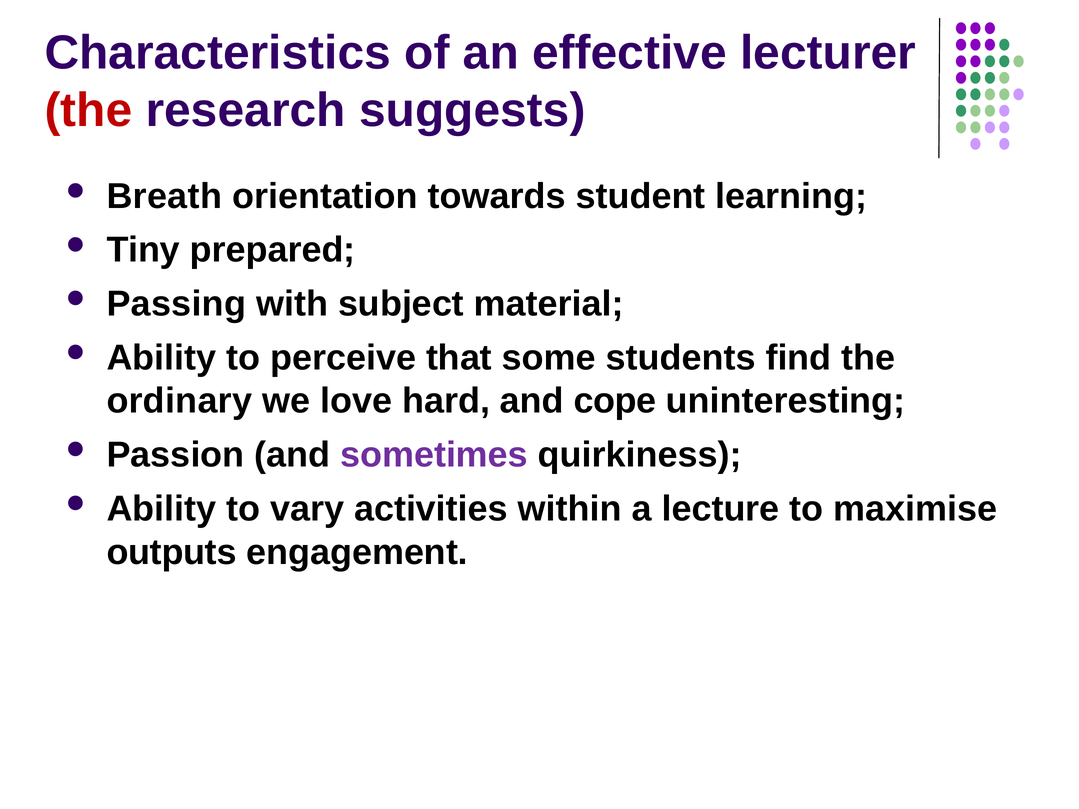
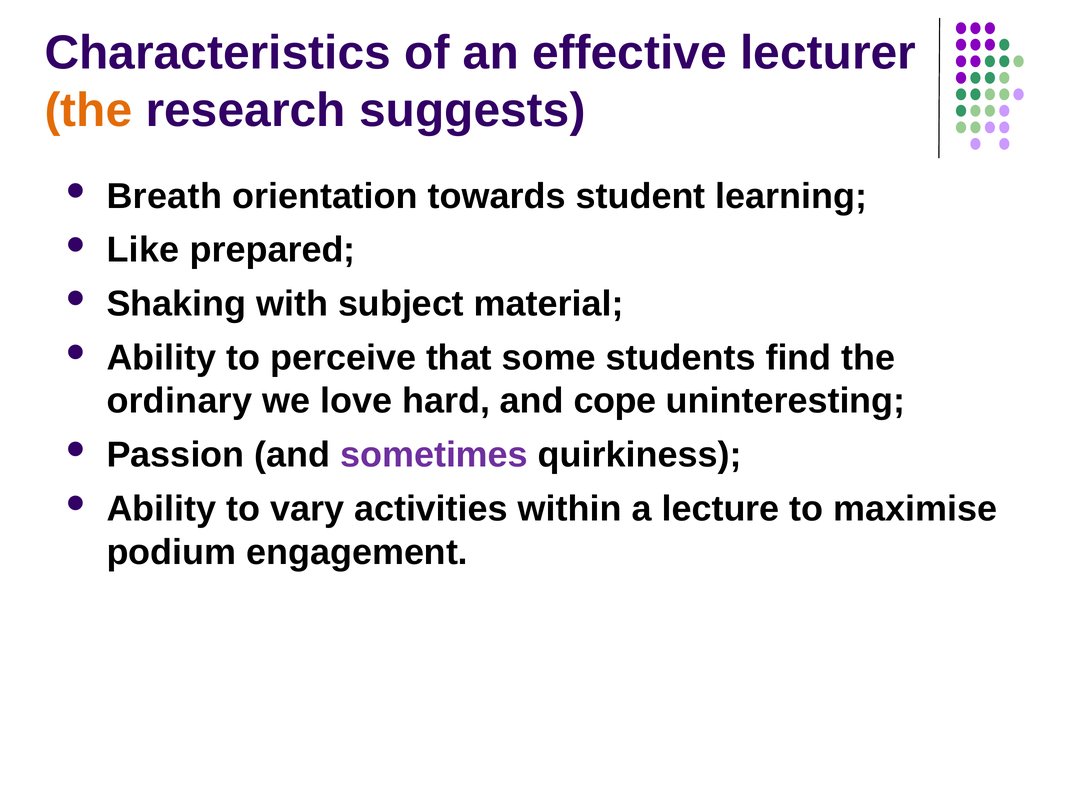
the at (88, 110) colour: red -> orange
Tiny: Tiny -> Like
Passing: Passing -> Shaking
outputs: outputs -> podium
